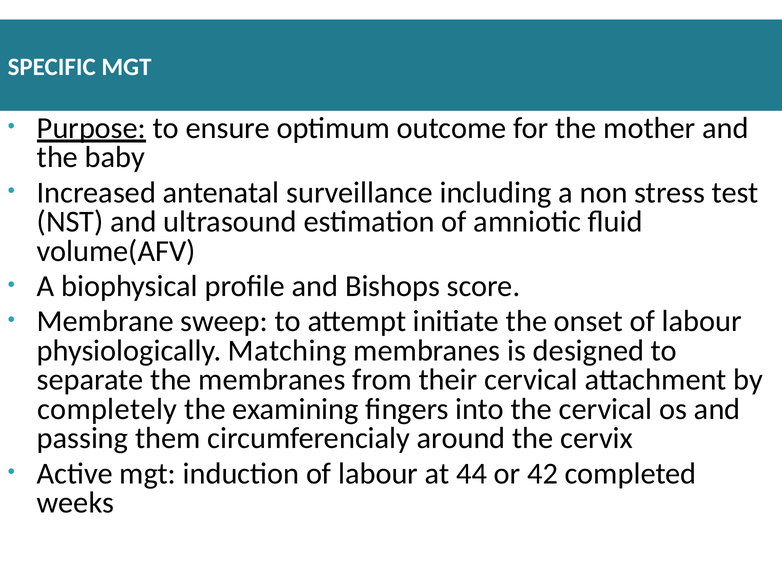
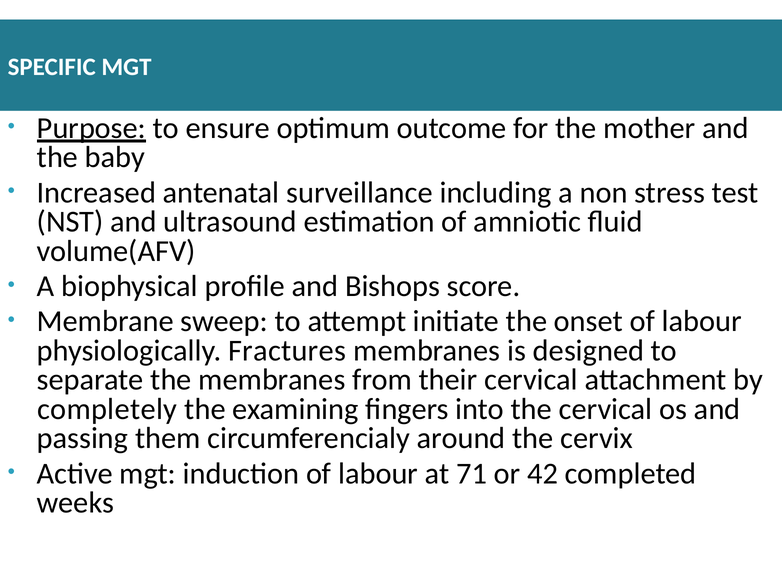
Matching: Matching -> Fractures
44: 44 -> 71
